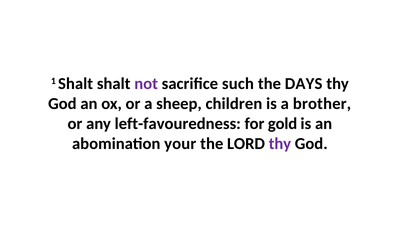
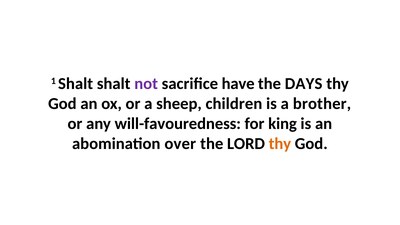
such: such -> have
left-favouredness: left-favouredness -> will-favouredness
gold: gold -> king
your: your -> over
thy at (280, 144) colour: purple -> orange
